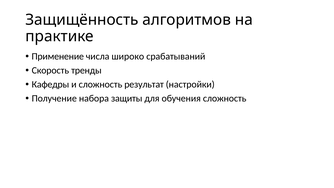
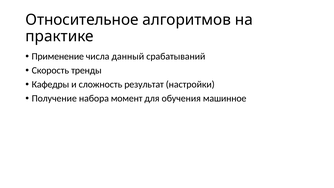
Защищённость: Защищённость -> Относительное
широко: широко -> данный
защиты: защиты -> момент
обучения сложность: сложность -> машинное
